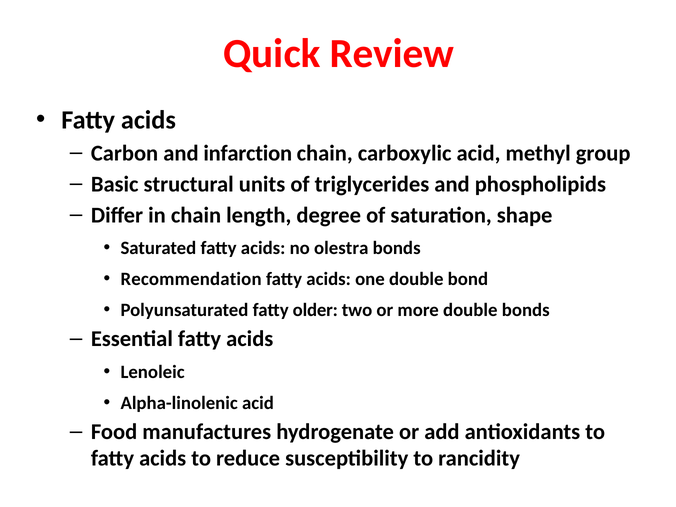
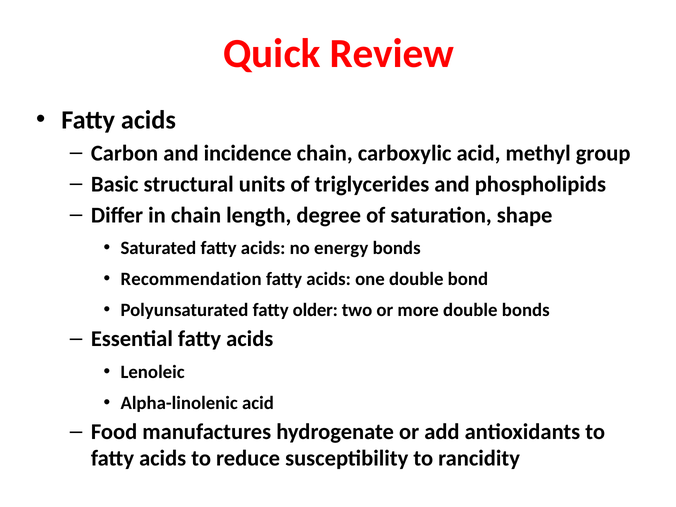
infarction: infarction -> incidence
olestra: olestra -> energy
